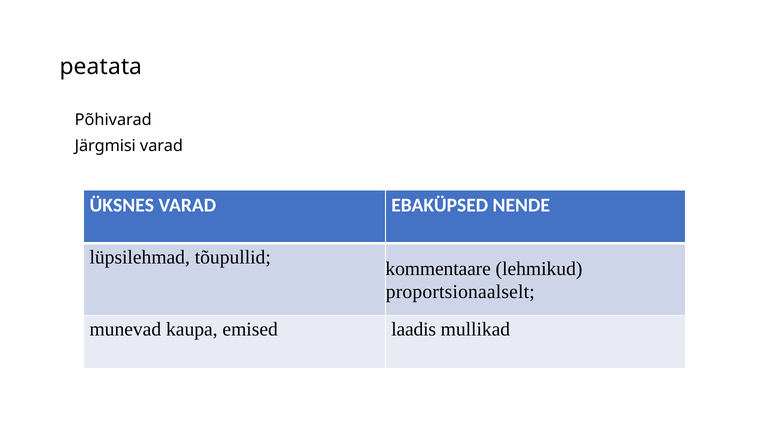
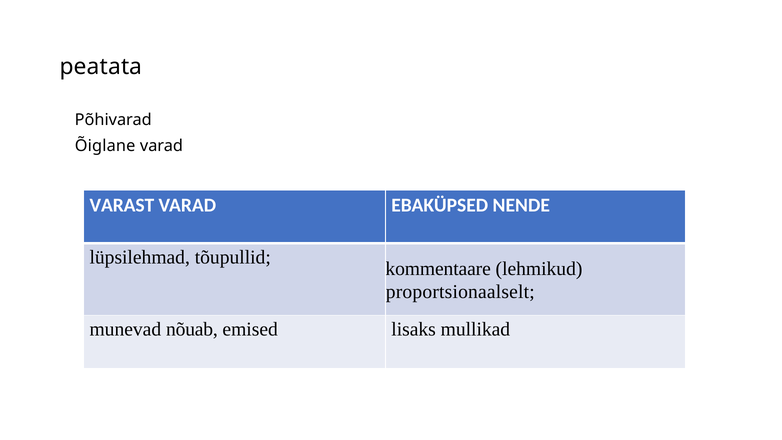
Järgmisi: Järgmisi -> Õiglane
ÜKSNES: ÜKSNES -> VARAST
kaupa: kaupa -> nõuab
laadis: laadis -> lisaks
